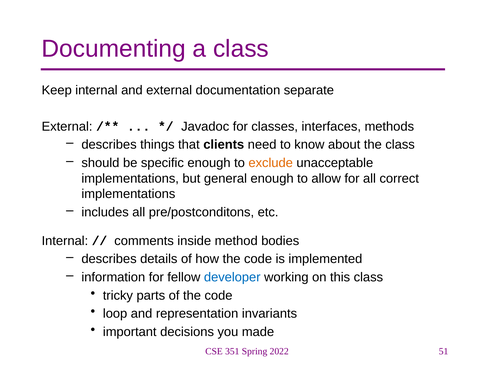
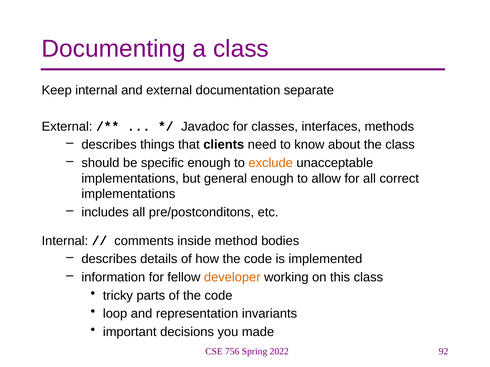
developer colour: blue -> orange
351: 351 -> 756
51: 51 -> 92
